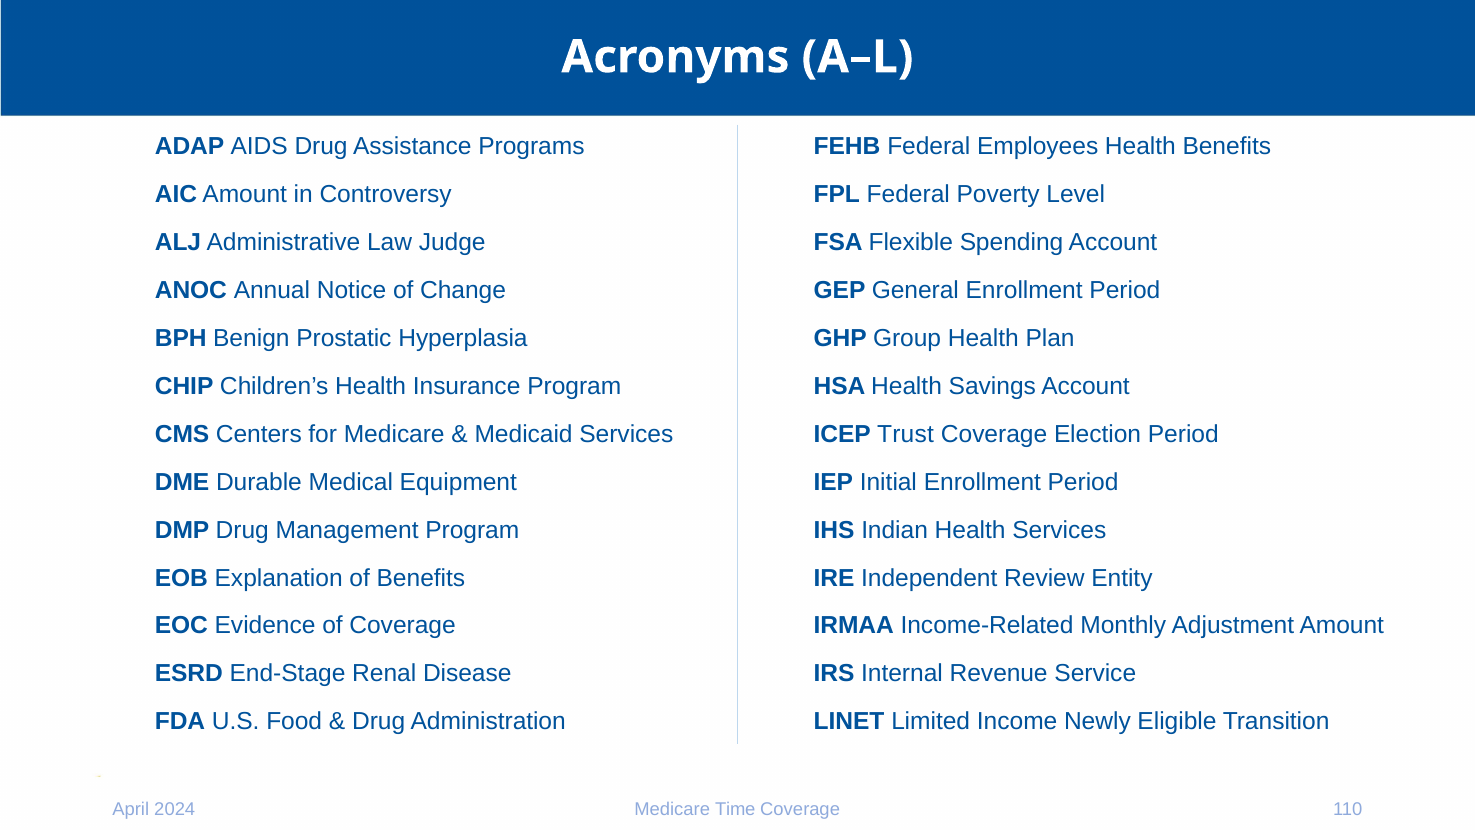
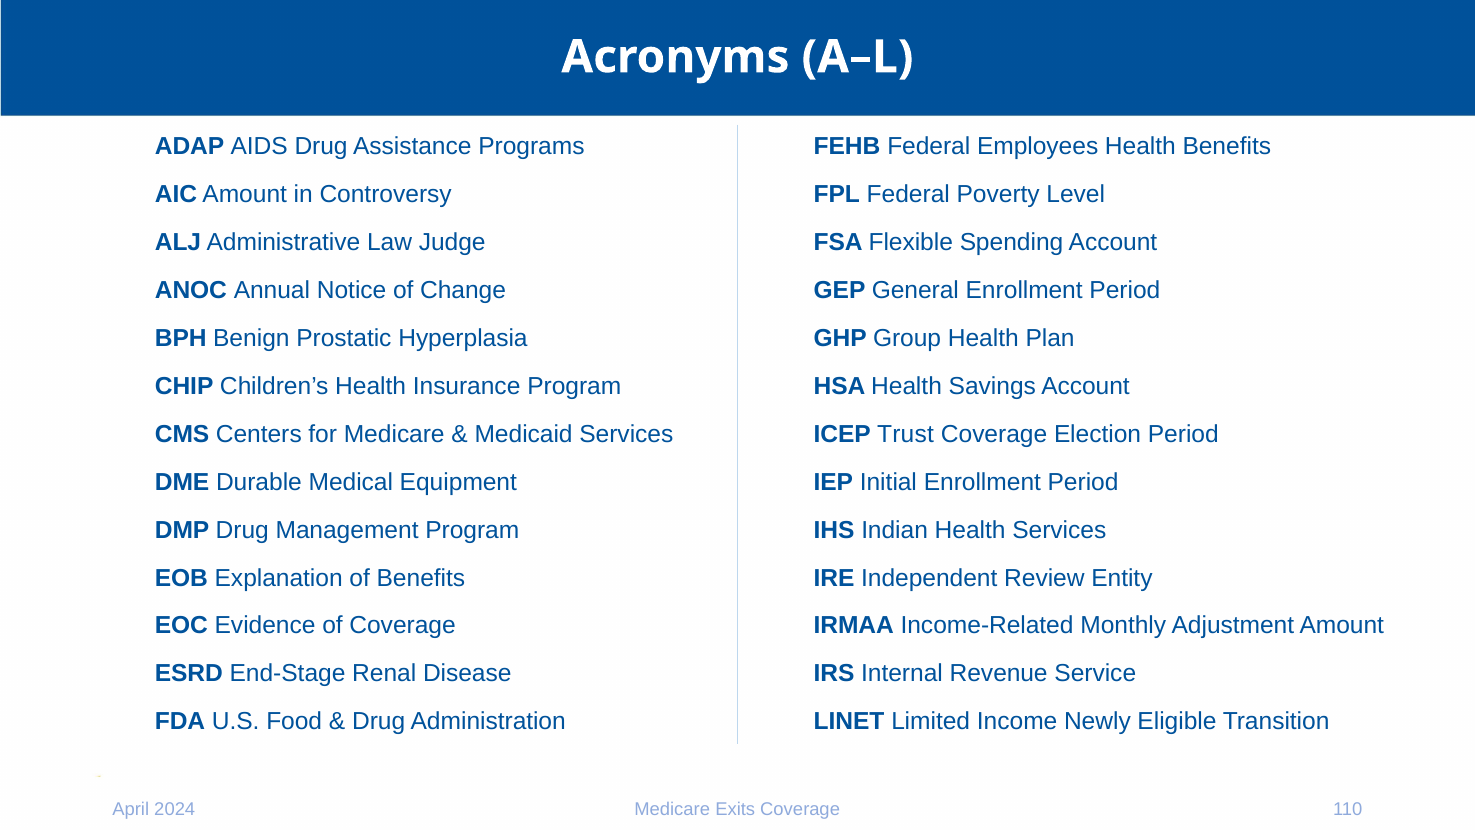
Time: Time -> Exits
